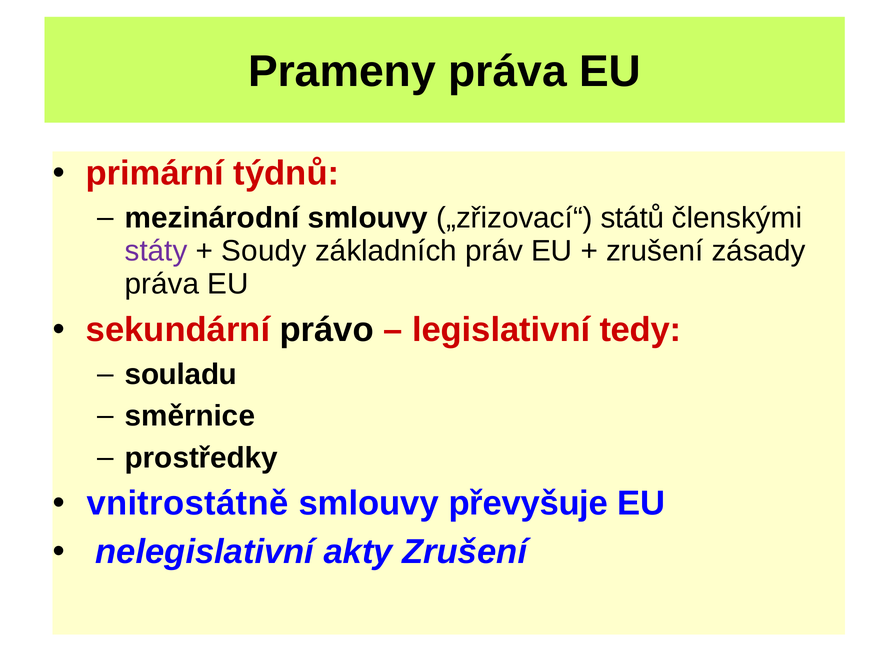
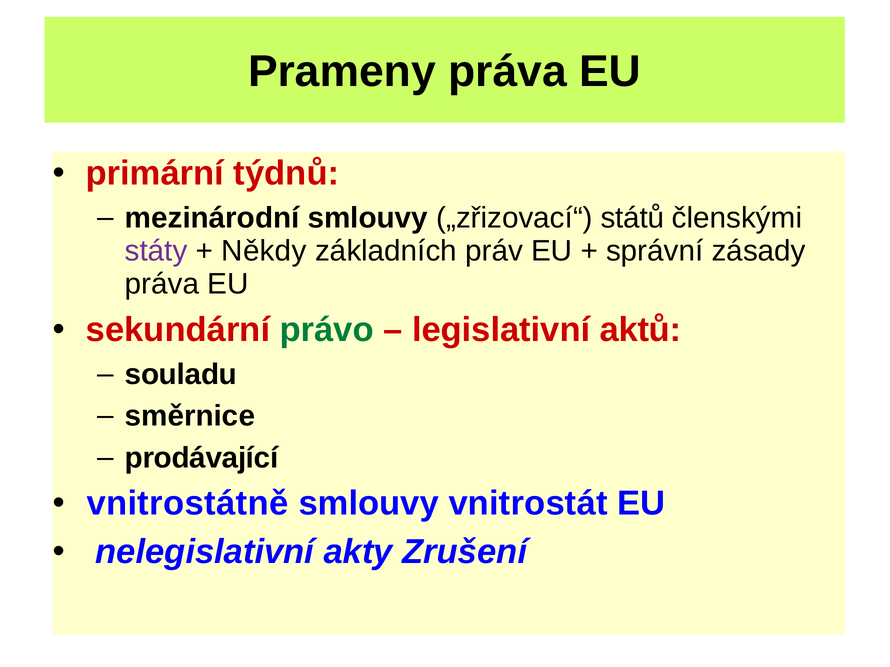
Soudy: Soudy -> Někdy
zrušení at (655, 251): zrušení -> správní
právo colour: black -> green
tedy: tedy -> aktů
prostředky: prostředky -> prodávající
převyšuje: převyšuje -> vnitrostát
